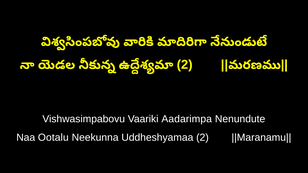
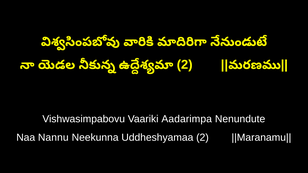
Ootalu: Ootalu -> Nannu
